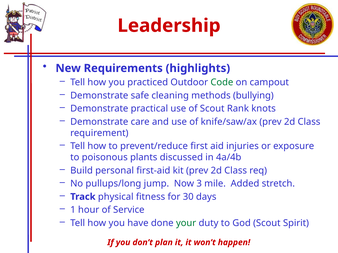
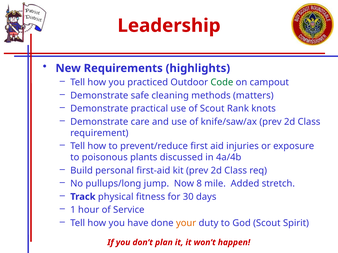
bullying: bullying -> matters
3: 3 -> 8
your colour: green -> orange
